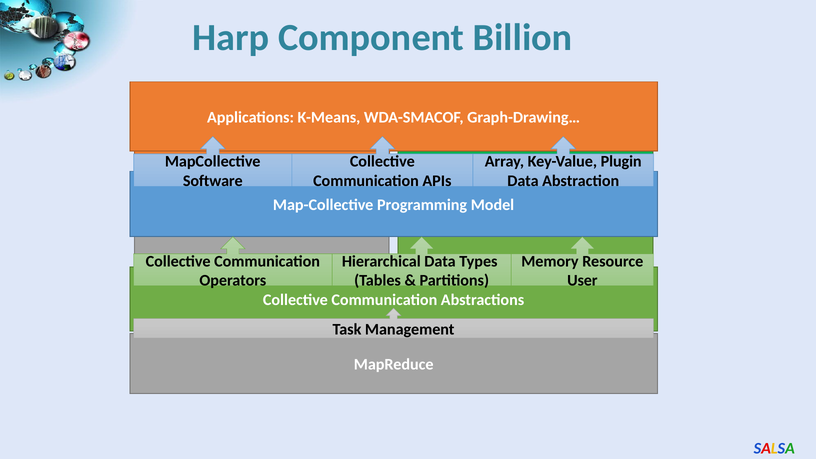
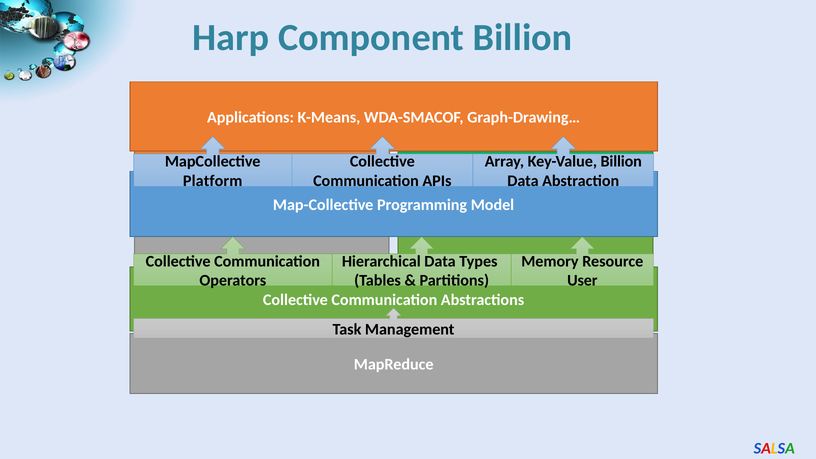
Key-Value Plugin: Plugin -> Billion
Software: Software -> Platform
